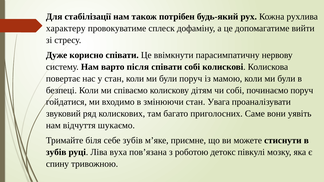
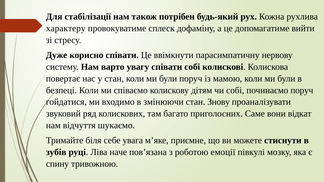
після: після -> увагу
Увага: Увага -> Знову
уявіть: уявіть -> відкат
себе зубів: зубів -> увага
вуха: вуха -> наче
детокс: детокс -> емоції
